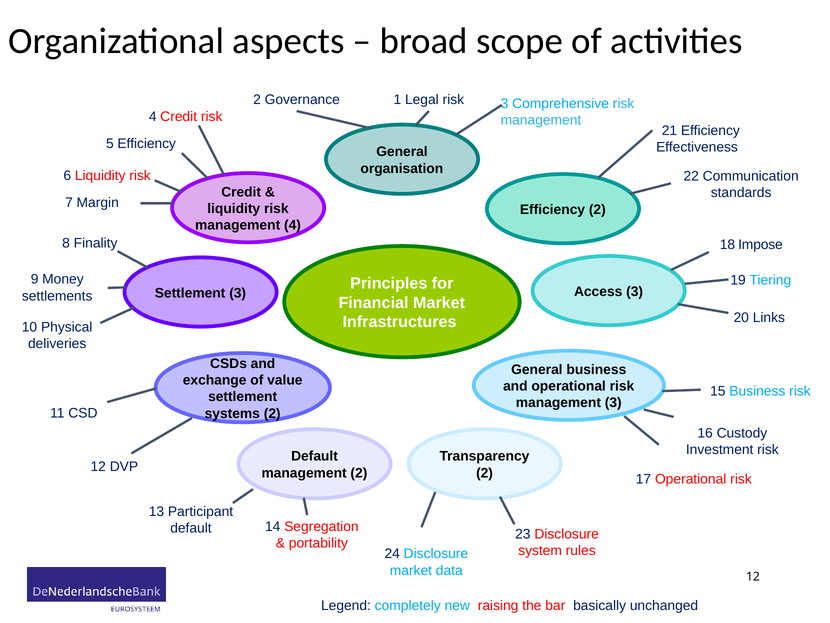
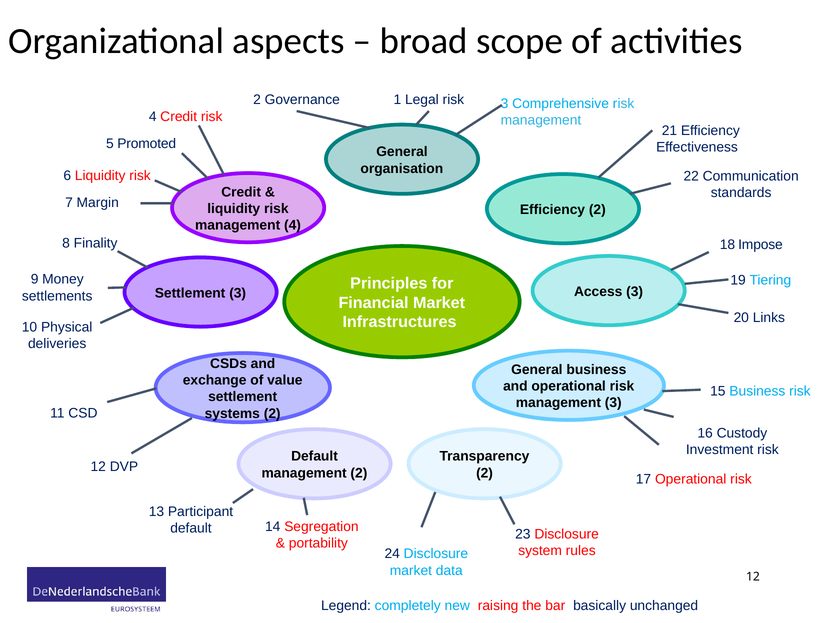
5 Efficiency: Efficiency -> Promoted
